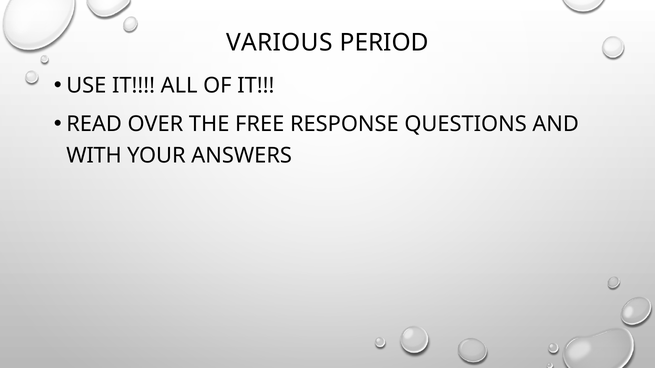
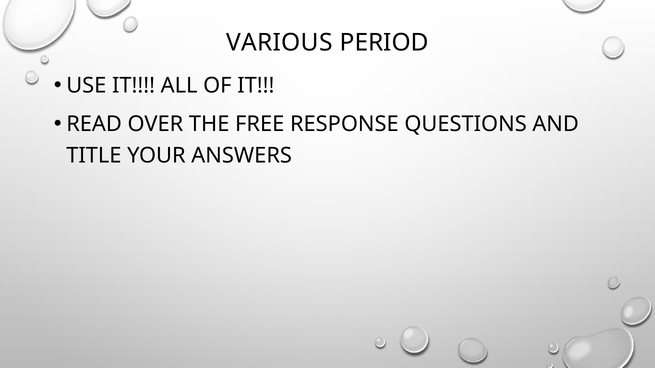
WITH: WITH -> TITLE
